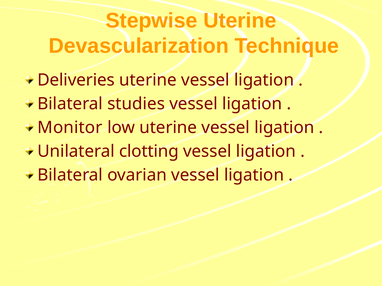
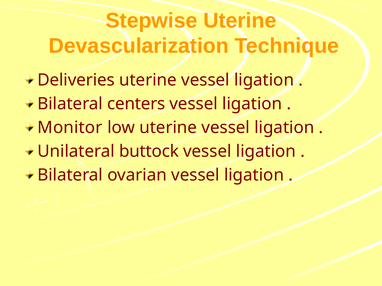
studies: studies -> centers
clotting: clotting -> buttock
